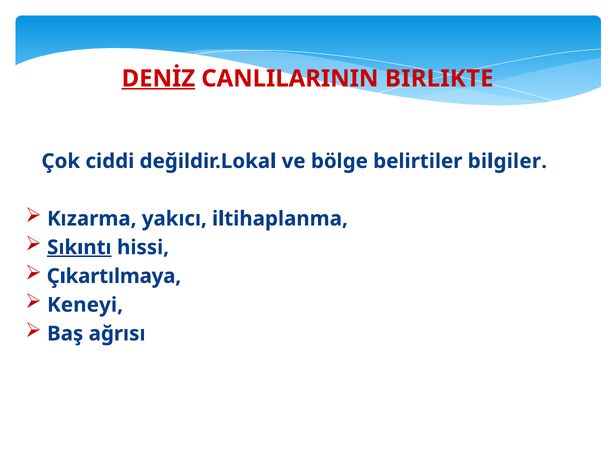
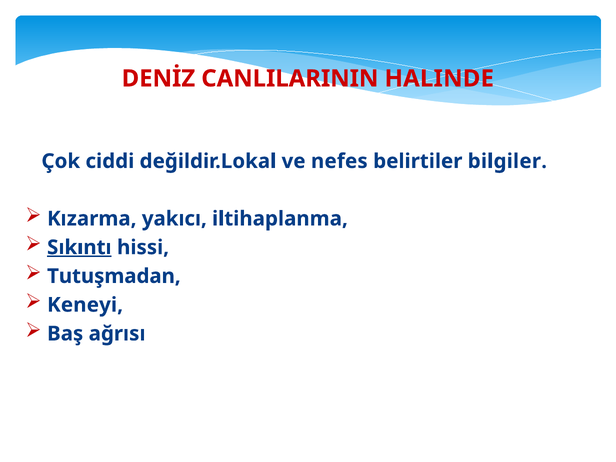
DENİZ underline: present -> none
BIRLIKTE: BIRLIKTE -> HALINDE
bölge: bölge -> nefes
Çıkartılmaya: Çıkartılmaya -> Tutuşmadan
